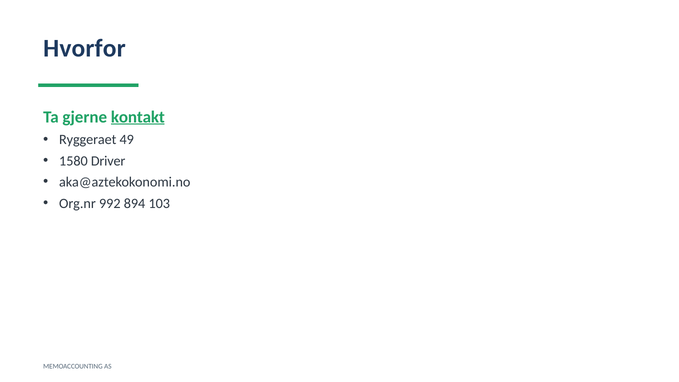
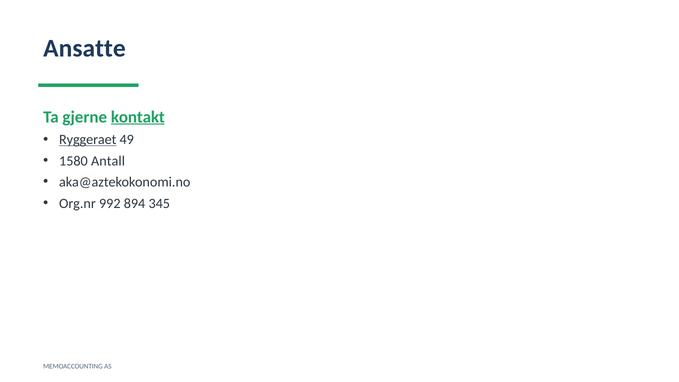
Hvorfor: Hvorfor -> Ansatte
Ryggeraet underline: none -> present
Driver: Driver -> Antall
103: 103 -> 345
